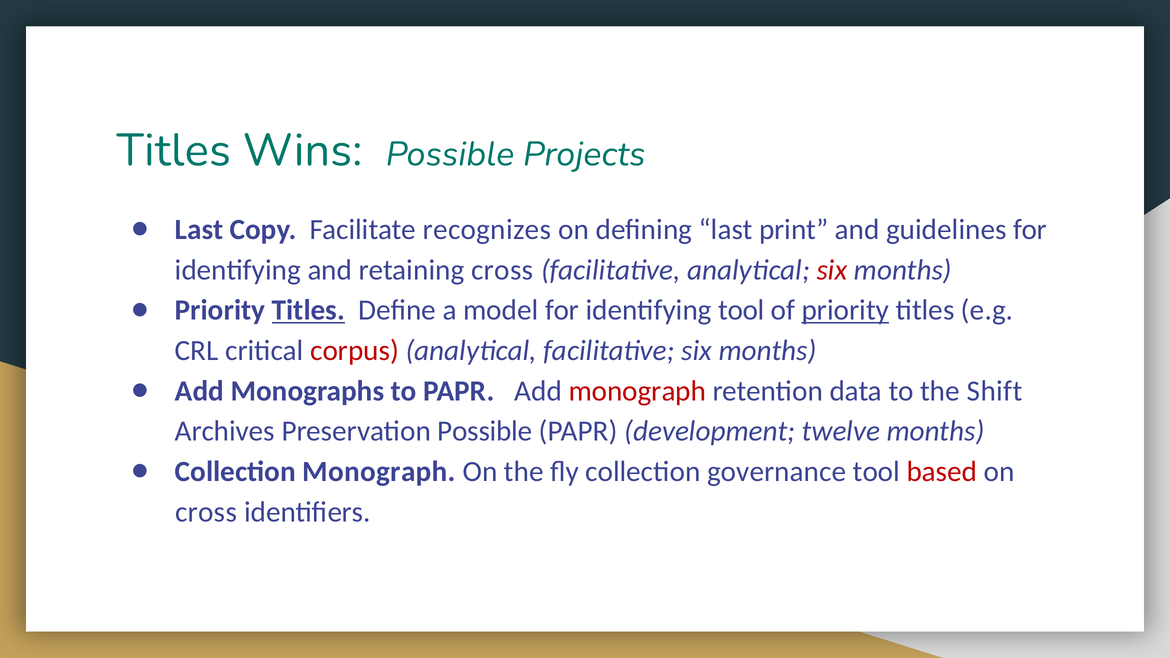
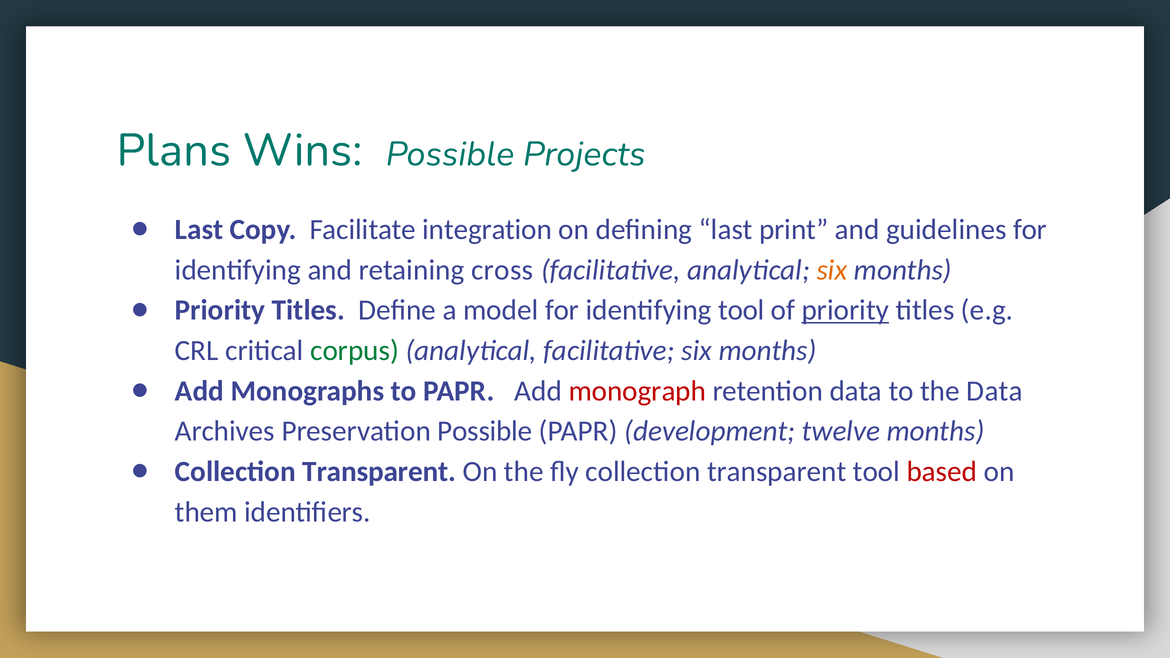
Titles at (174, 150): Titles -> Plans
recognizes: recognizes -> integration
six at (832, 270) colour: red -> orange
Titles at (308, 310) underline: present -> none
corpus colour: red -> green
the Shift: Shift -> Data
Monograph at (379, 472): Monograph -> Transparent
fly collection governance: governance -> transparent
cross at (206, 512): cross -> them
